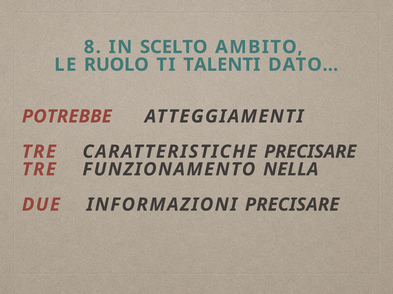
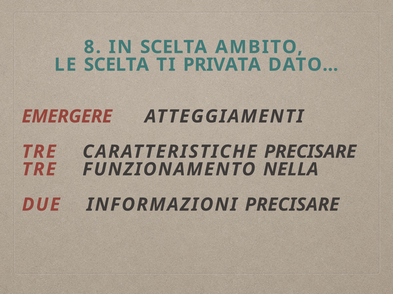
IN SCELTO: SCELTO -> SCELTA
LE RUOLO: RUOLO -> SCELTA
TALENTI: TALENTI -> PRIVATA
POTREBBE: POTREBBE -> EMERGERE
